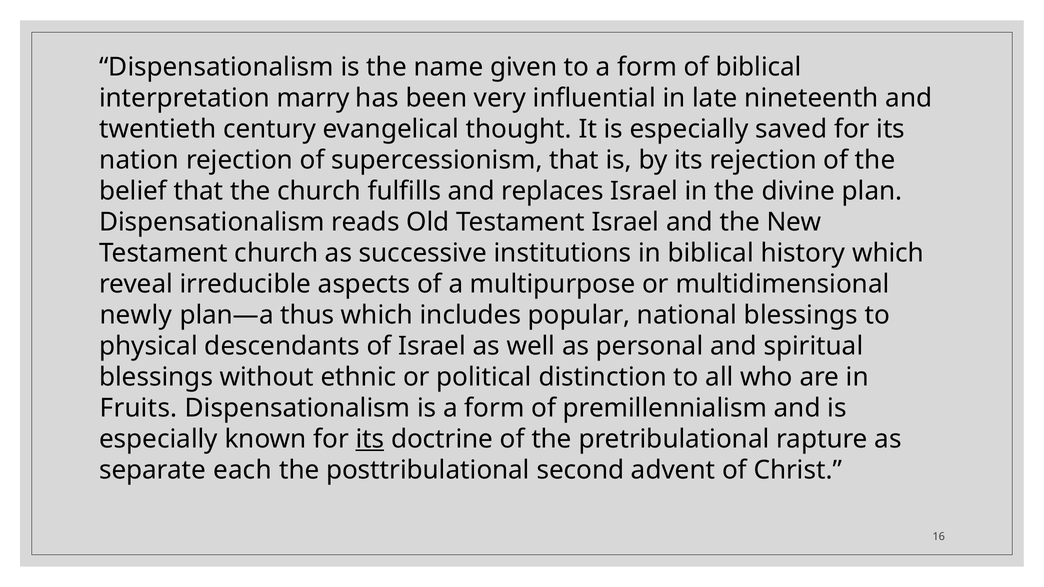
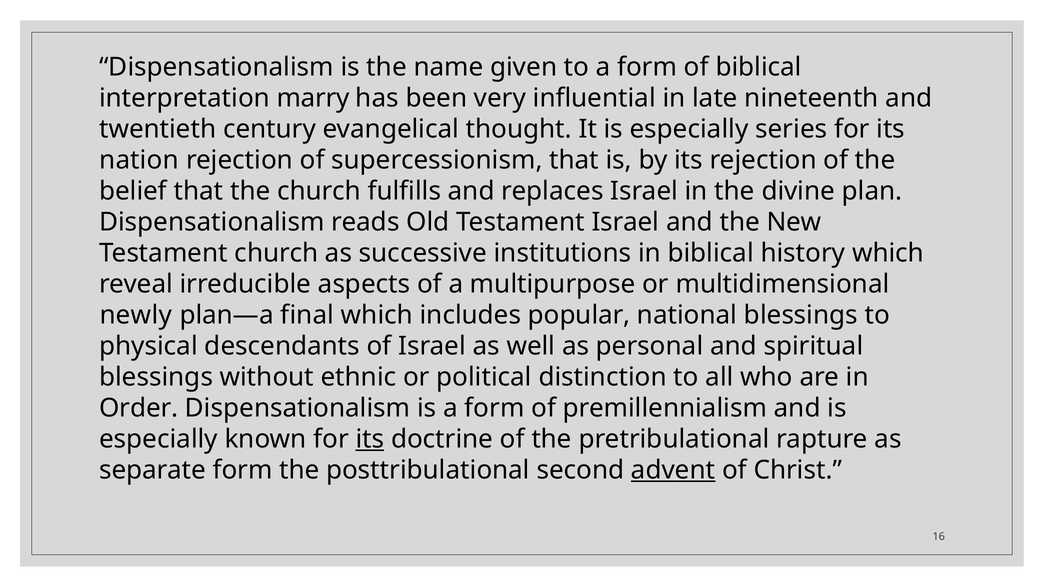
saved: saved -> series
thus: thus -> final
Fruits: Fruits -> Order
separate each: each -> form
advent underline: none -> present
